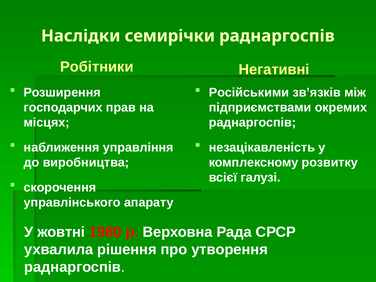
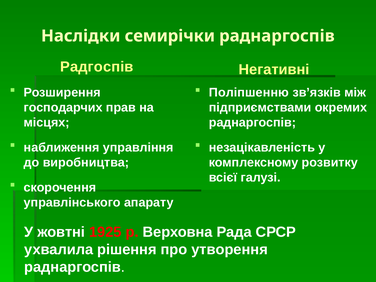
Робітники: Робітники -> Радгоспів
Російськими: Російськими -> Поліпшенню
1980: 1980 -> 1925
